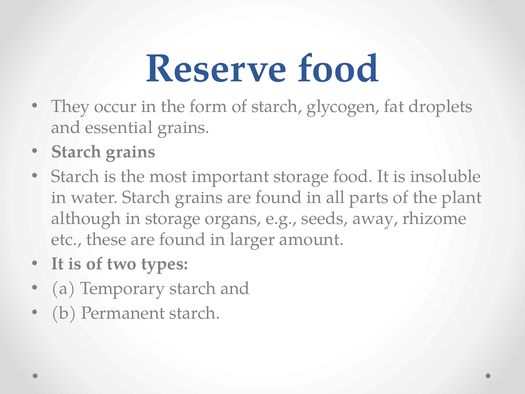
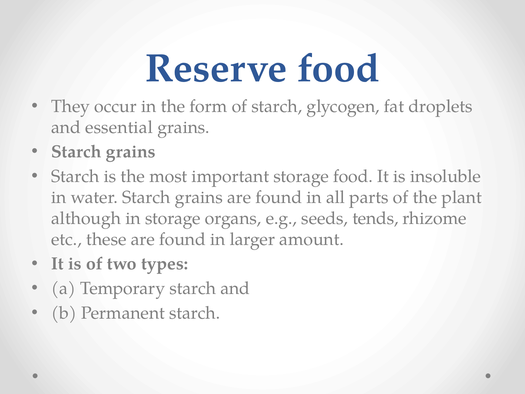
away: away -> tends
